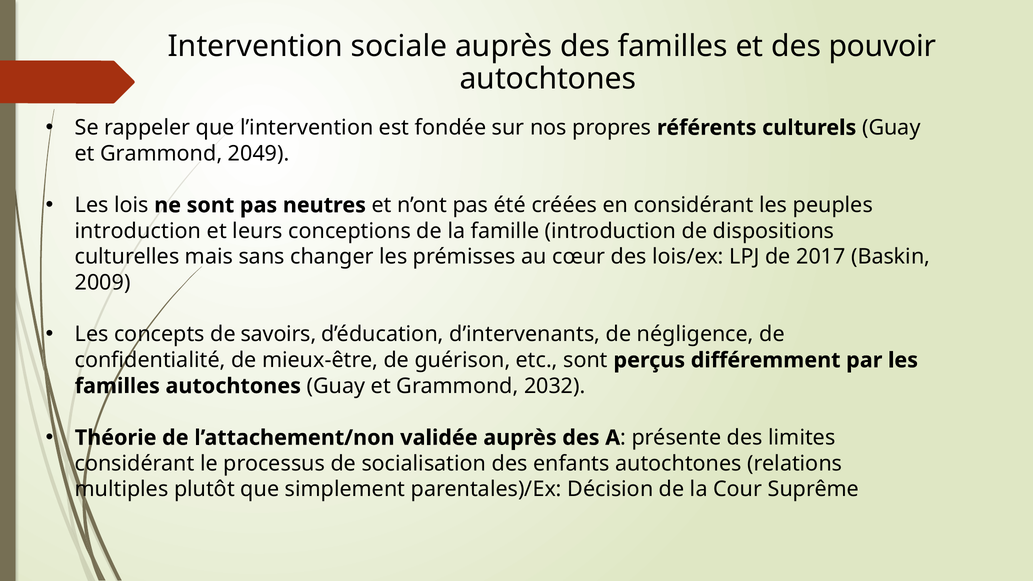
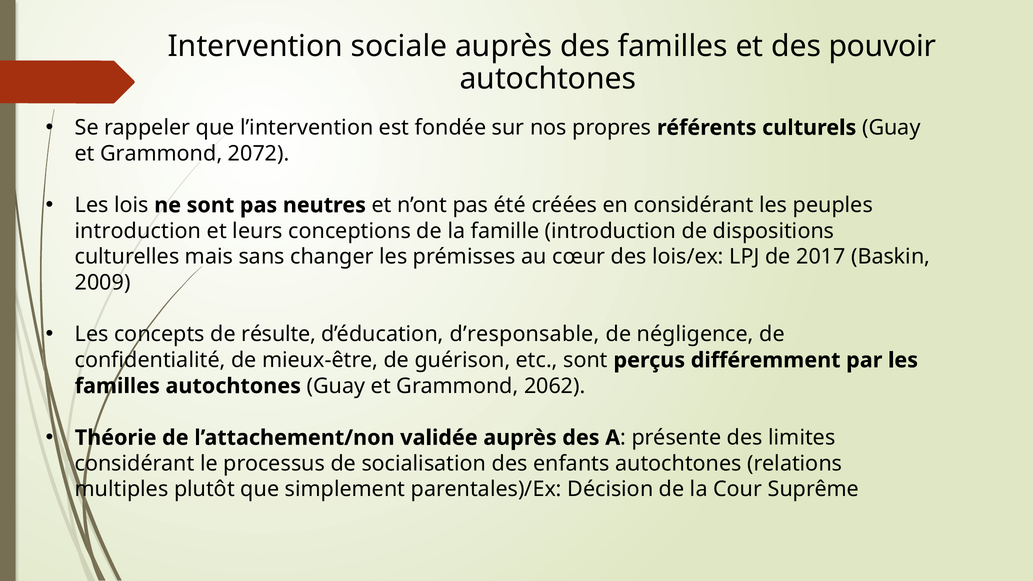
2049: 2049 -> 2072
savoirs: savoirs -> résulte
d’intervenants: d’intervenants -> d’responsable
2032: 2032 -> 2062
